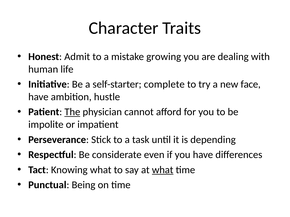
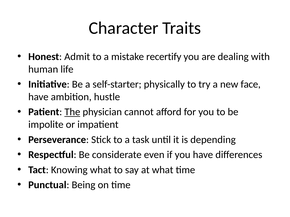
growing: growing -> recertify
complete: complete -> physically
what at (163, 170) underline: present -> none
